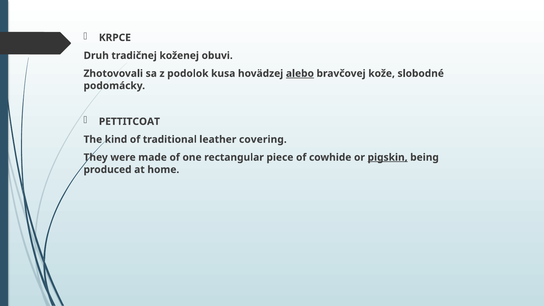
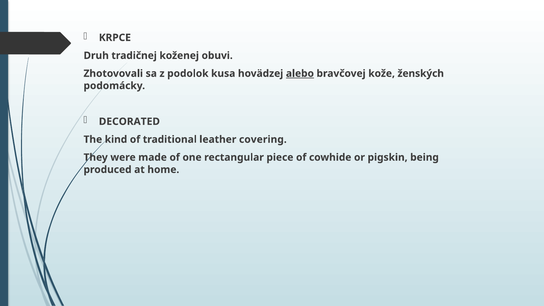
slobodné: slobodné -> ženských
PETTITCOAT: PETTITCOAT -> DECORATED
pigskin underline: present -> none
